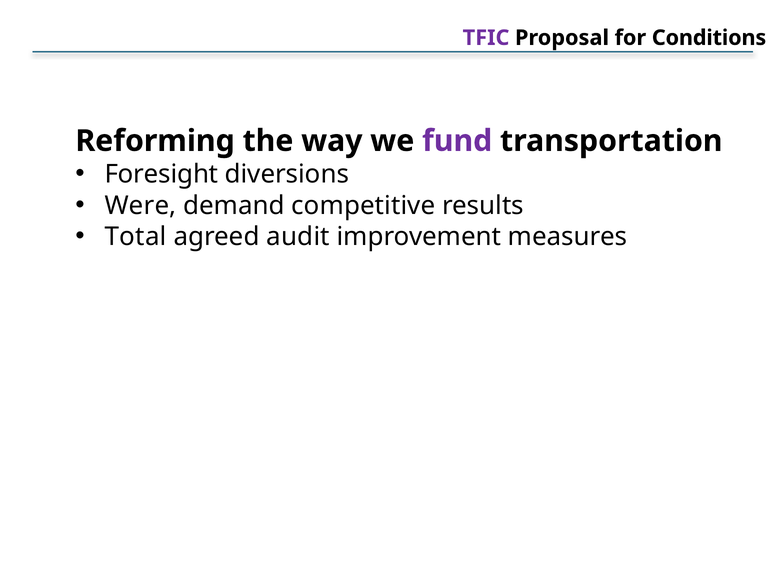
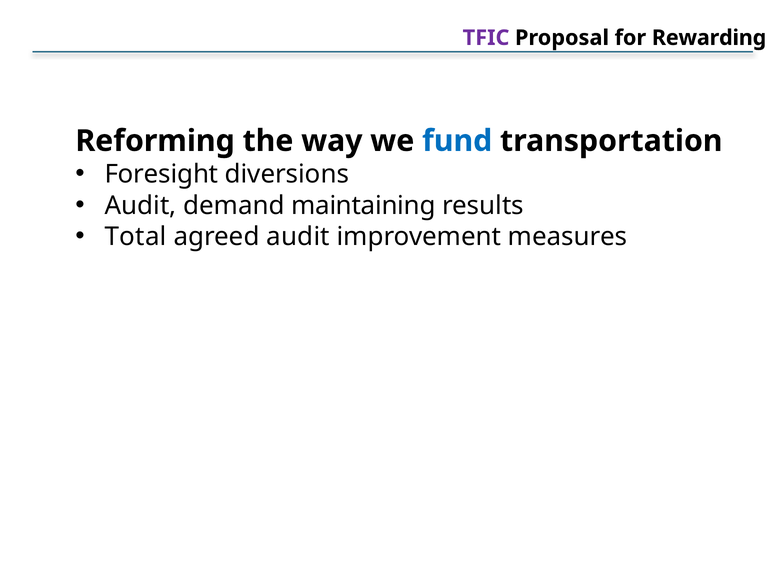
Conditions: Conditions -> Rewarding
fund colour: purple -> blue
Were at (140, 206): Were -> Audit
competitive: competitive -> maintaining
